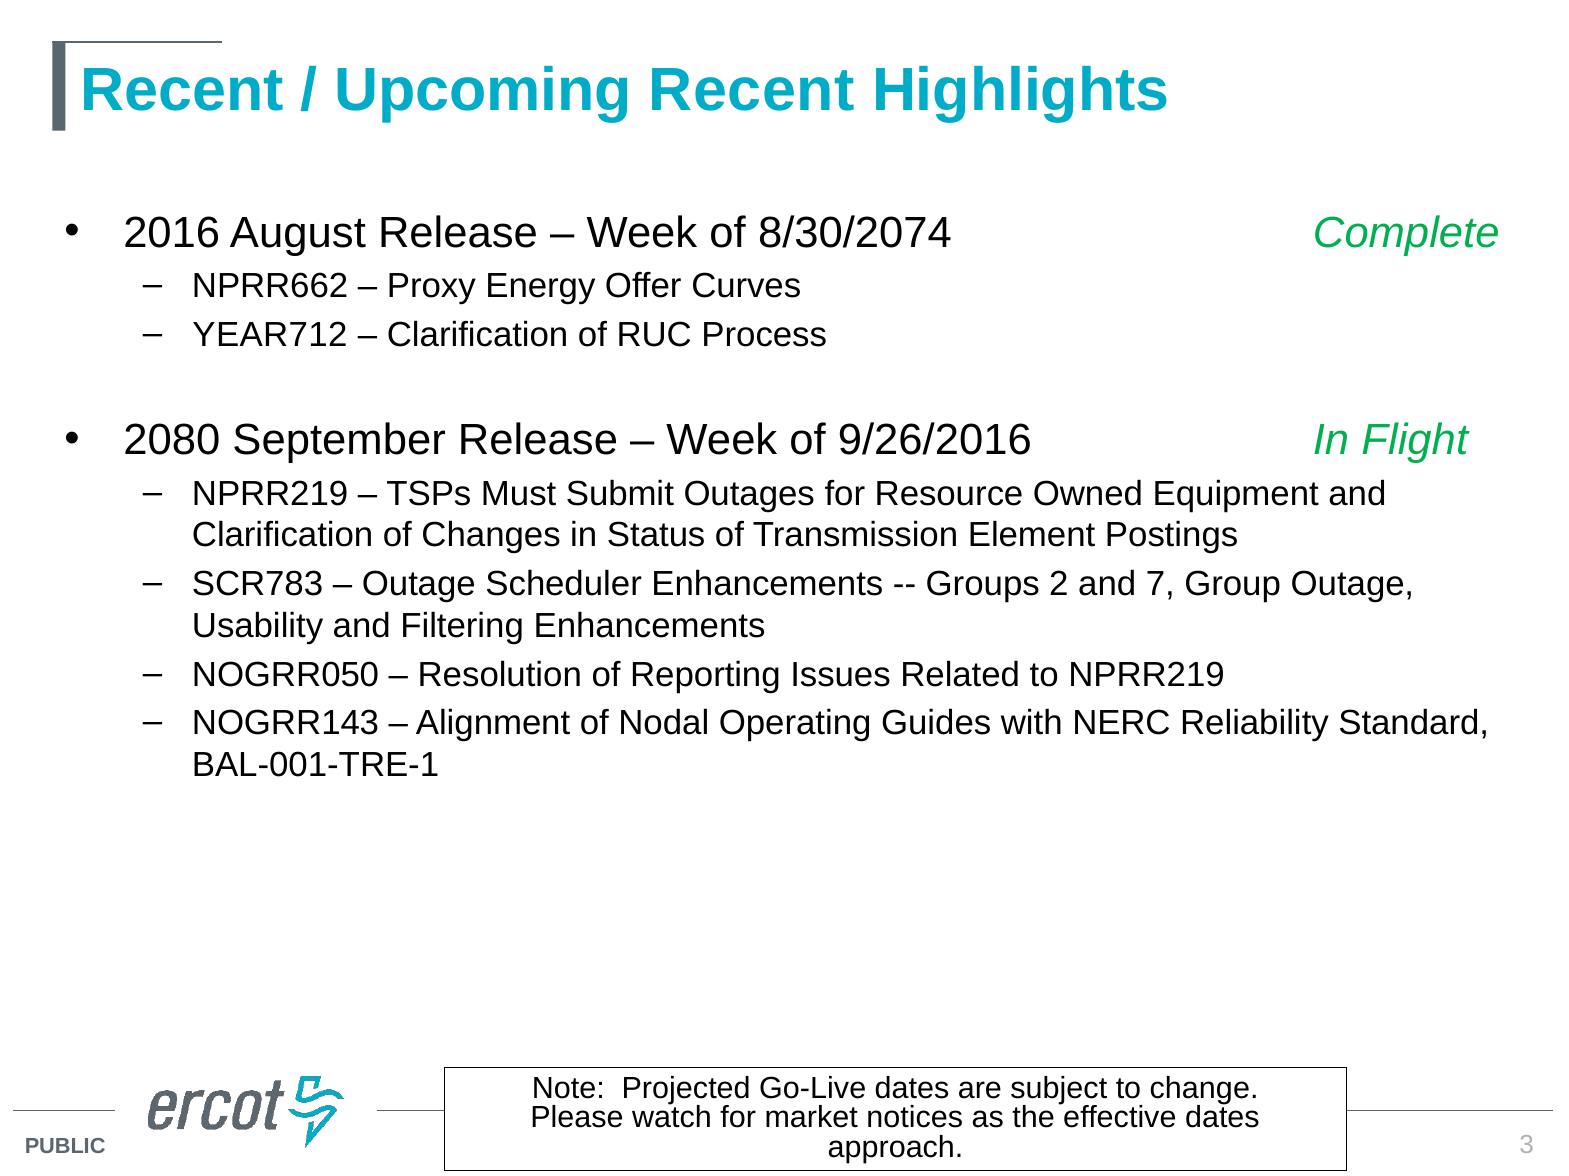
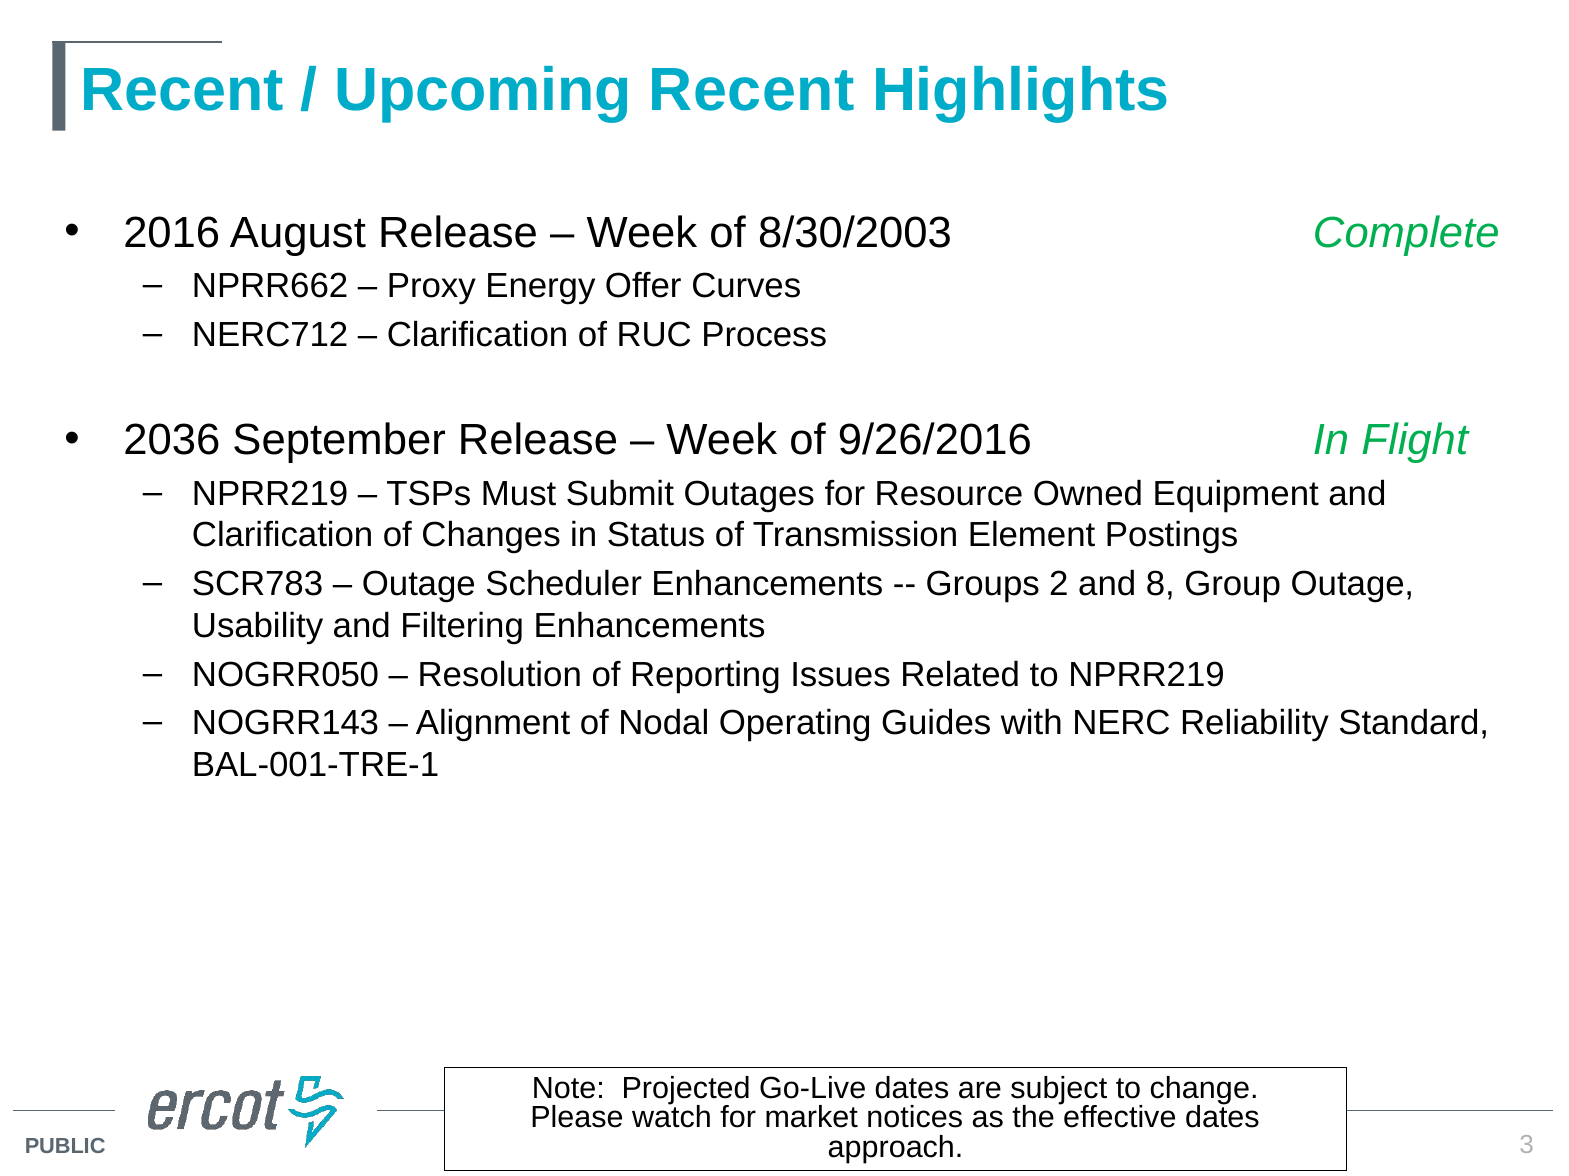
8/30/2074: 8/30/2074 -> 8/30/2003
YEAR712: YEAR712 -> NERC712
2080: 2080 -> 2036
7: 7 -> 8
